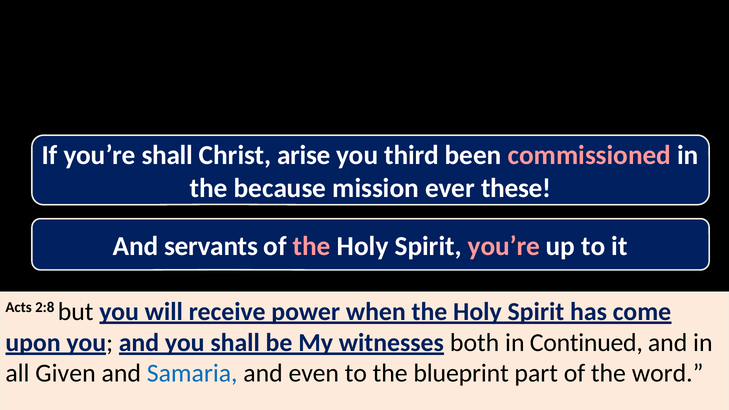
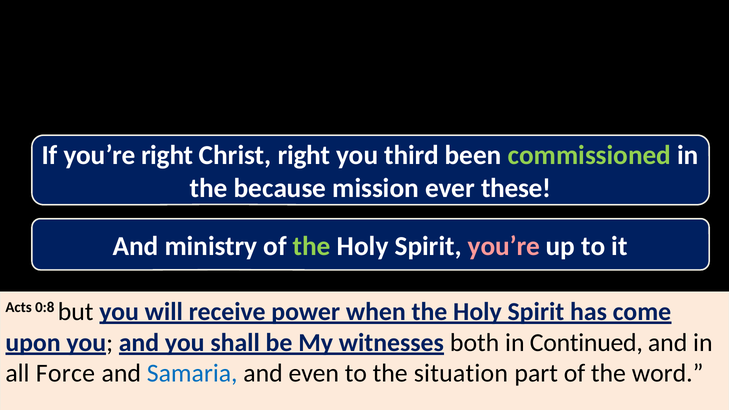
you’re shall: shall -> right
Christ arise: arise -> right
commissioned colour: pink -> light green
servants: servants -> ministry
the at (312, 246) colour: pink -> light green
2:8: 2:8 -> 0:8
Given: Given -> Force
blueprint: blueprint -> situation
